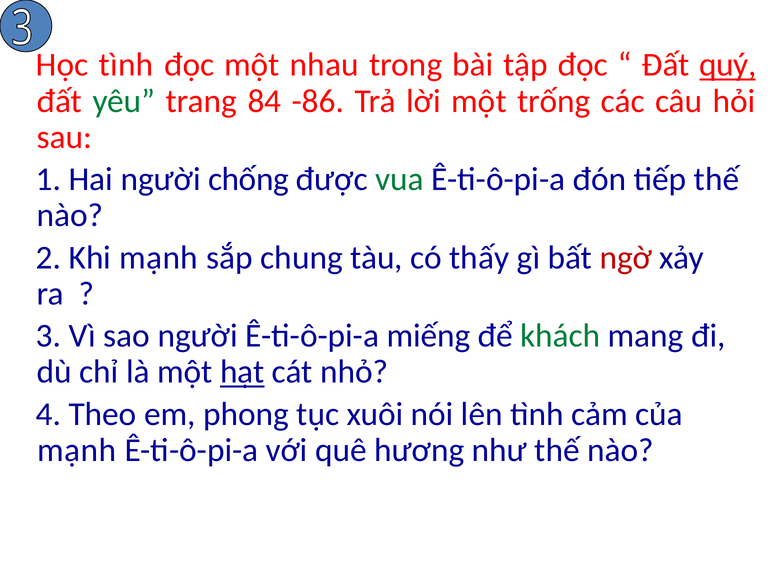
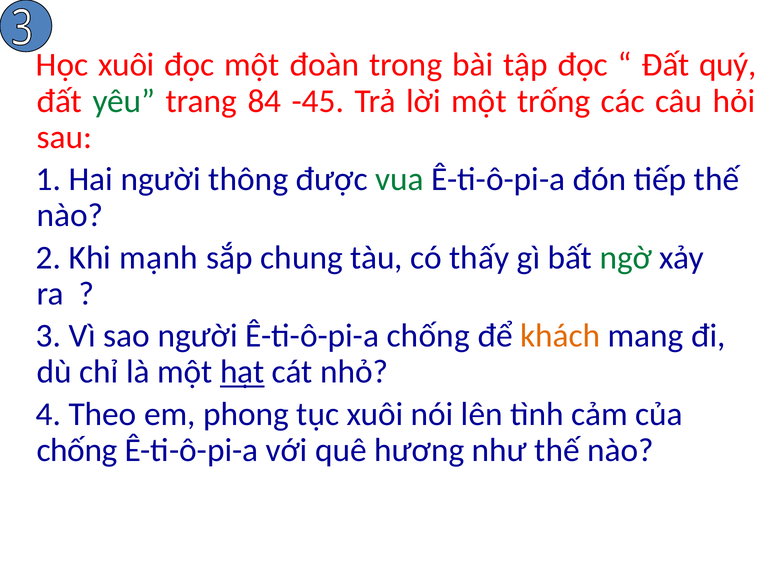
Học tình: tình -> xuôi
nhau: nhau -> đoàn
quý underline: present -> none
-86: -86 -> -45
chống: chống -> thông
ngờ colour: red -> green
Ê-ti-ô-pi-a miếng: miếng -> chống
khách colour: green -> orange
mạnh at (77, 450): mạnh -> chống
